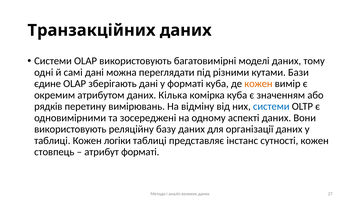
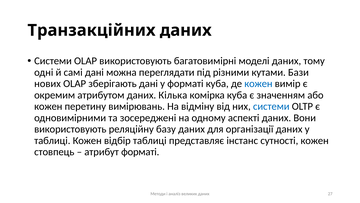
єдине: єдине -> нових
кожен at (258, 84) colour: orange -> blue
рядків at (48, 106): рядків -> кожен
логіки: логіки -> відбір
